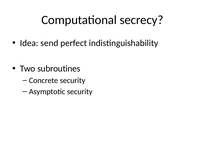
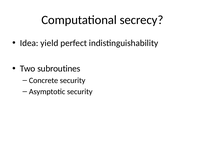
send: send -> yield
